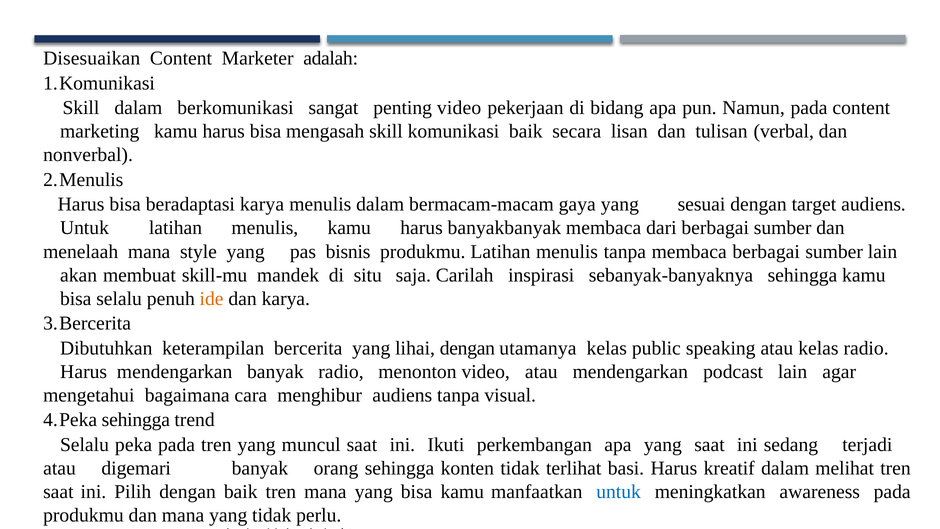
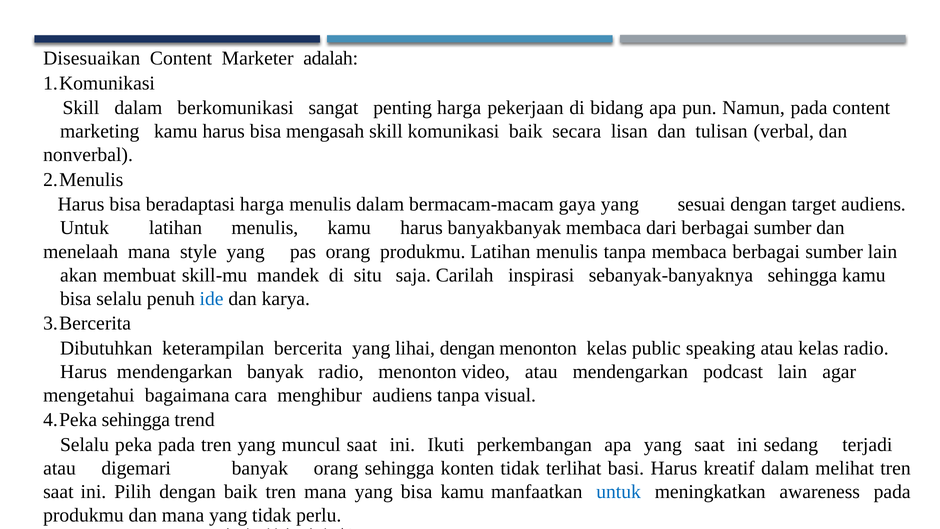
penting video: video -> harga
beradaptasi karya: karya -> harga
pas bisnis: bisnis -> orang
ide colour: orange -> blue
dengan utamanya: utamanya -> menonton
